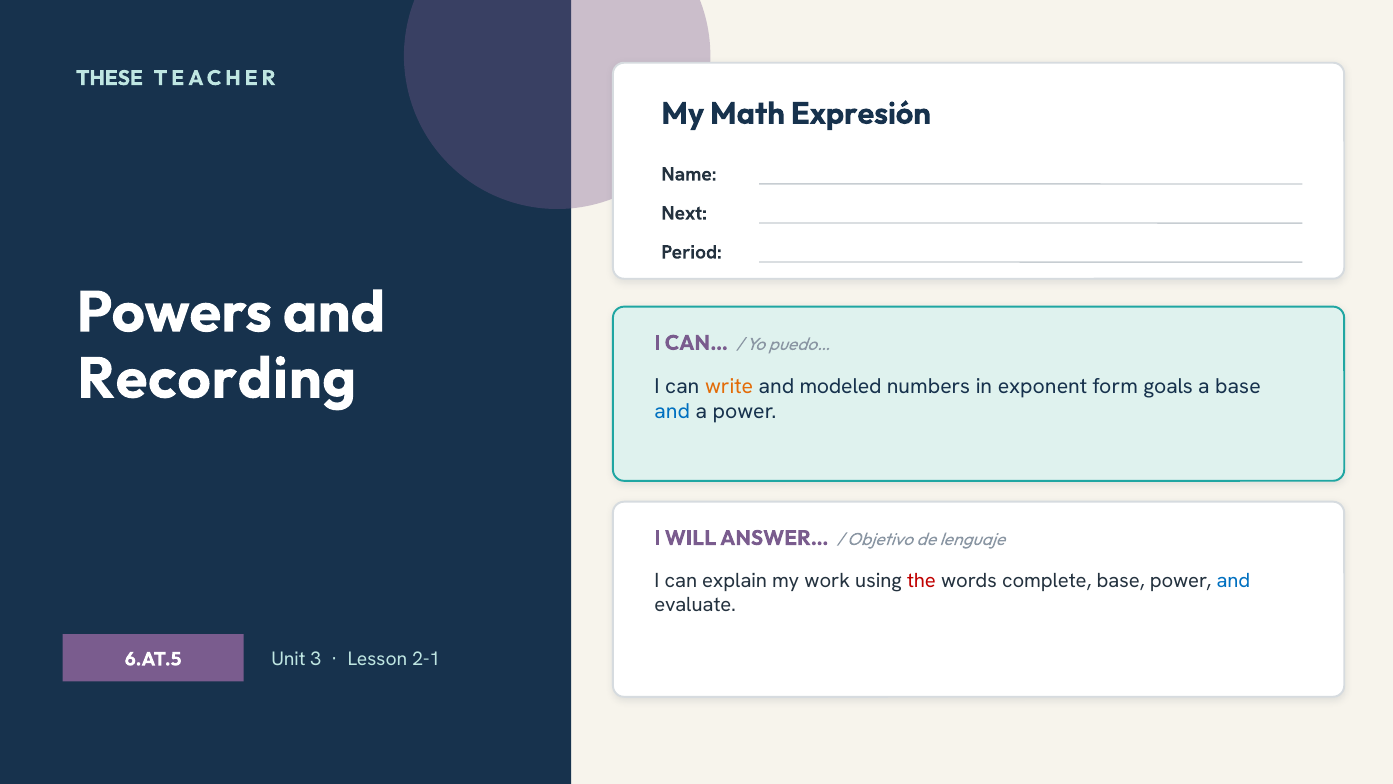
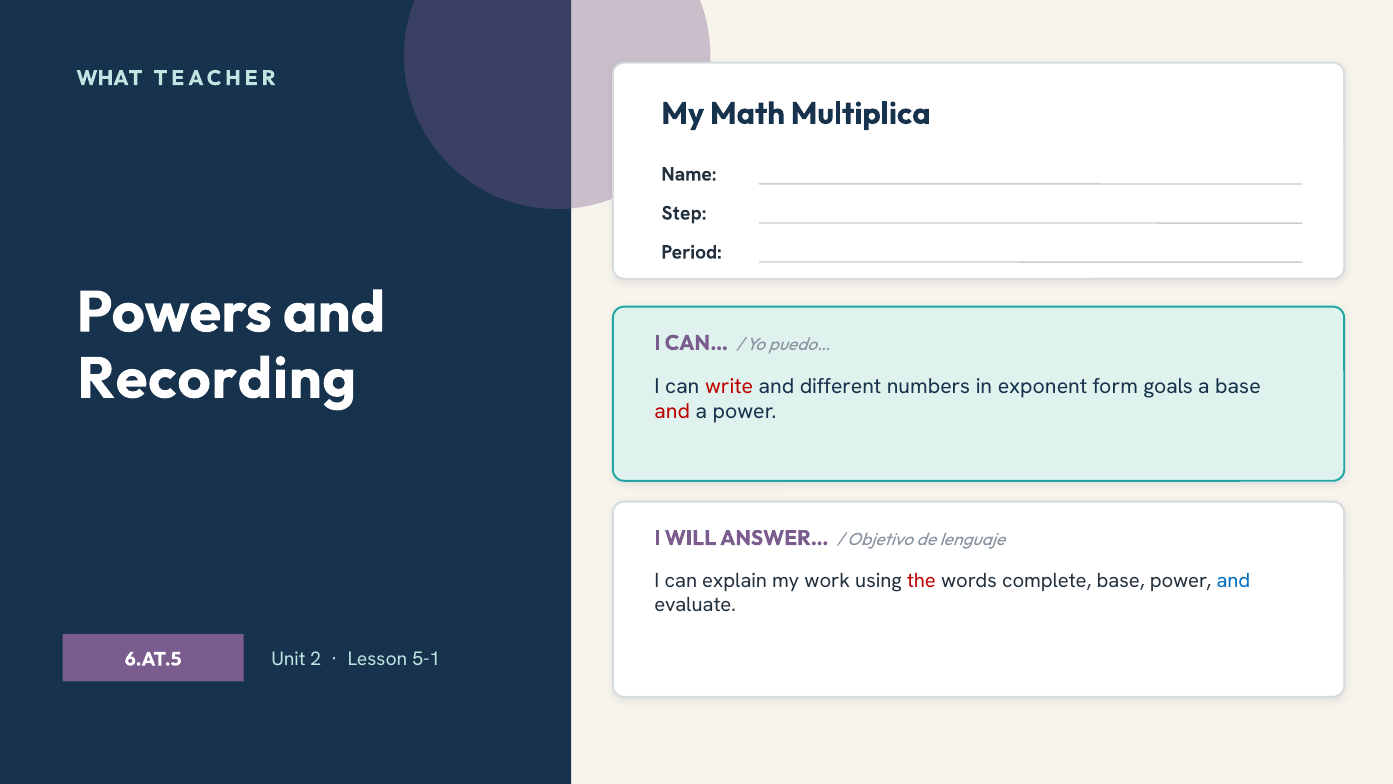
THESE: THESE -> WHAT
Expresión: Expresión -> Multiplica
Next: Next -> Step
write colour: orange -> red
modeled: modeled -> different
and at (672, 412) colour: blue -> red
3: 3 -> 2
2-1: 2-1 -> 5-1
